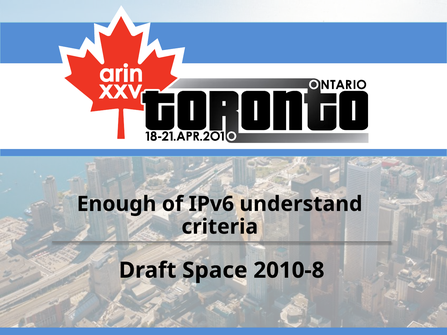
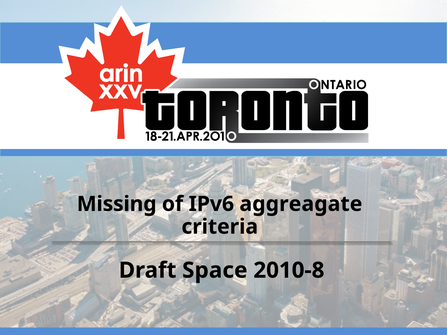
Enough: Enough -> Missing
understand: understand -> aggreagate
